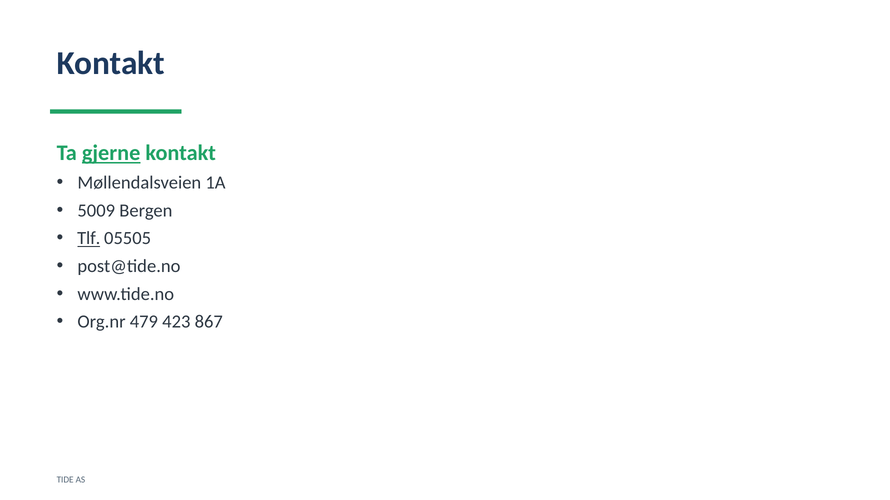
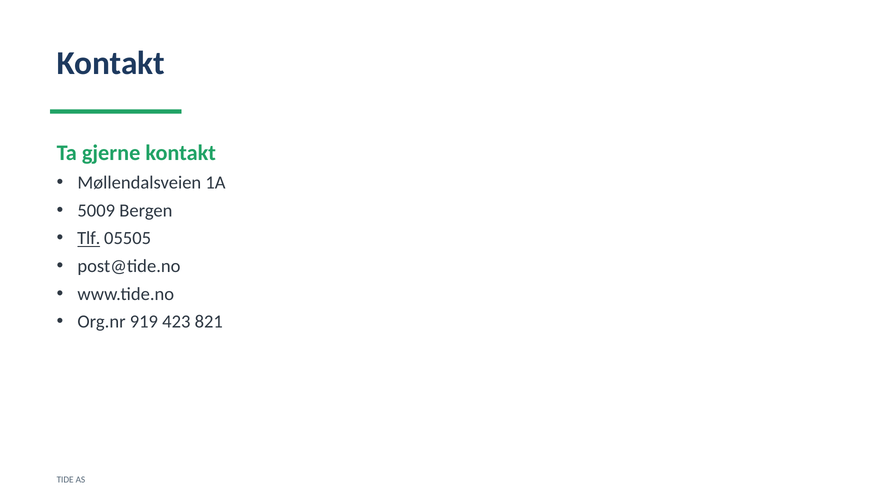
gjerne underline: present -> none
479: 479 -> 919
867: 867 -> 821
